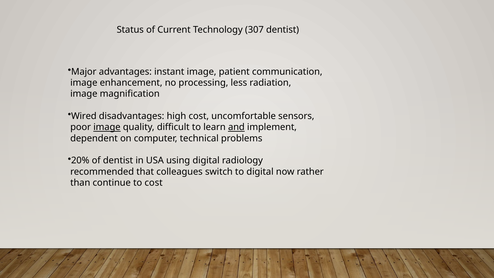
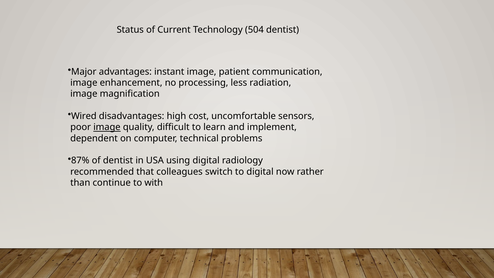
307: 307 -> 504
and underline: present -> none
20%: 20% -> 87%
to cost: cost -> with
